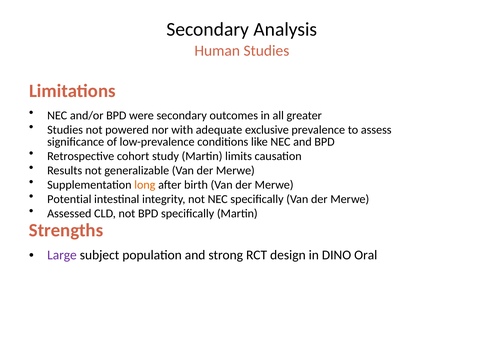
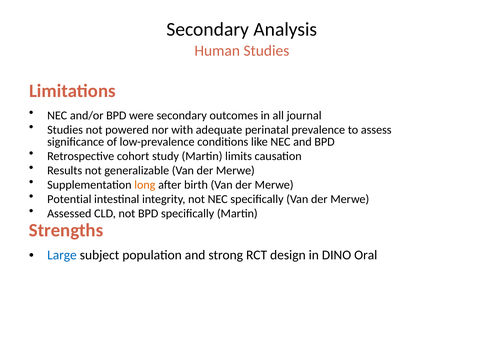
greater: greater -> journal
exclusive: exclusive -> perinatal
Large colour: purple -> blue
